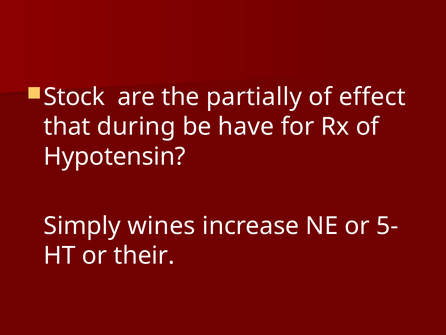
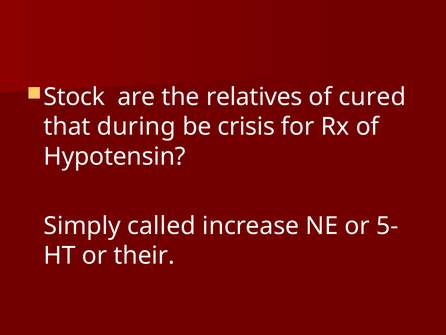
partially: partially -> relatives
effect: effect -> cured
have: have -> crisis
wines: wines -> called
